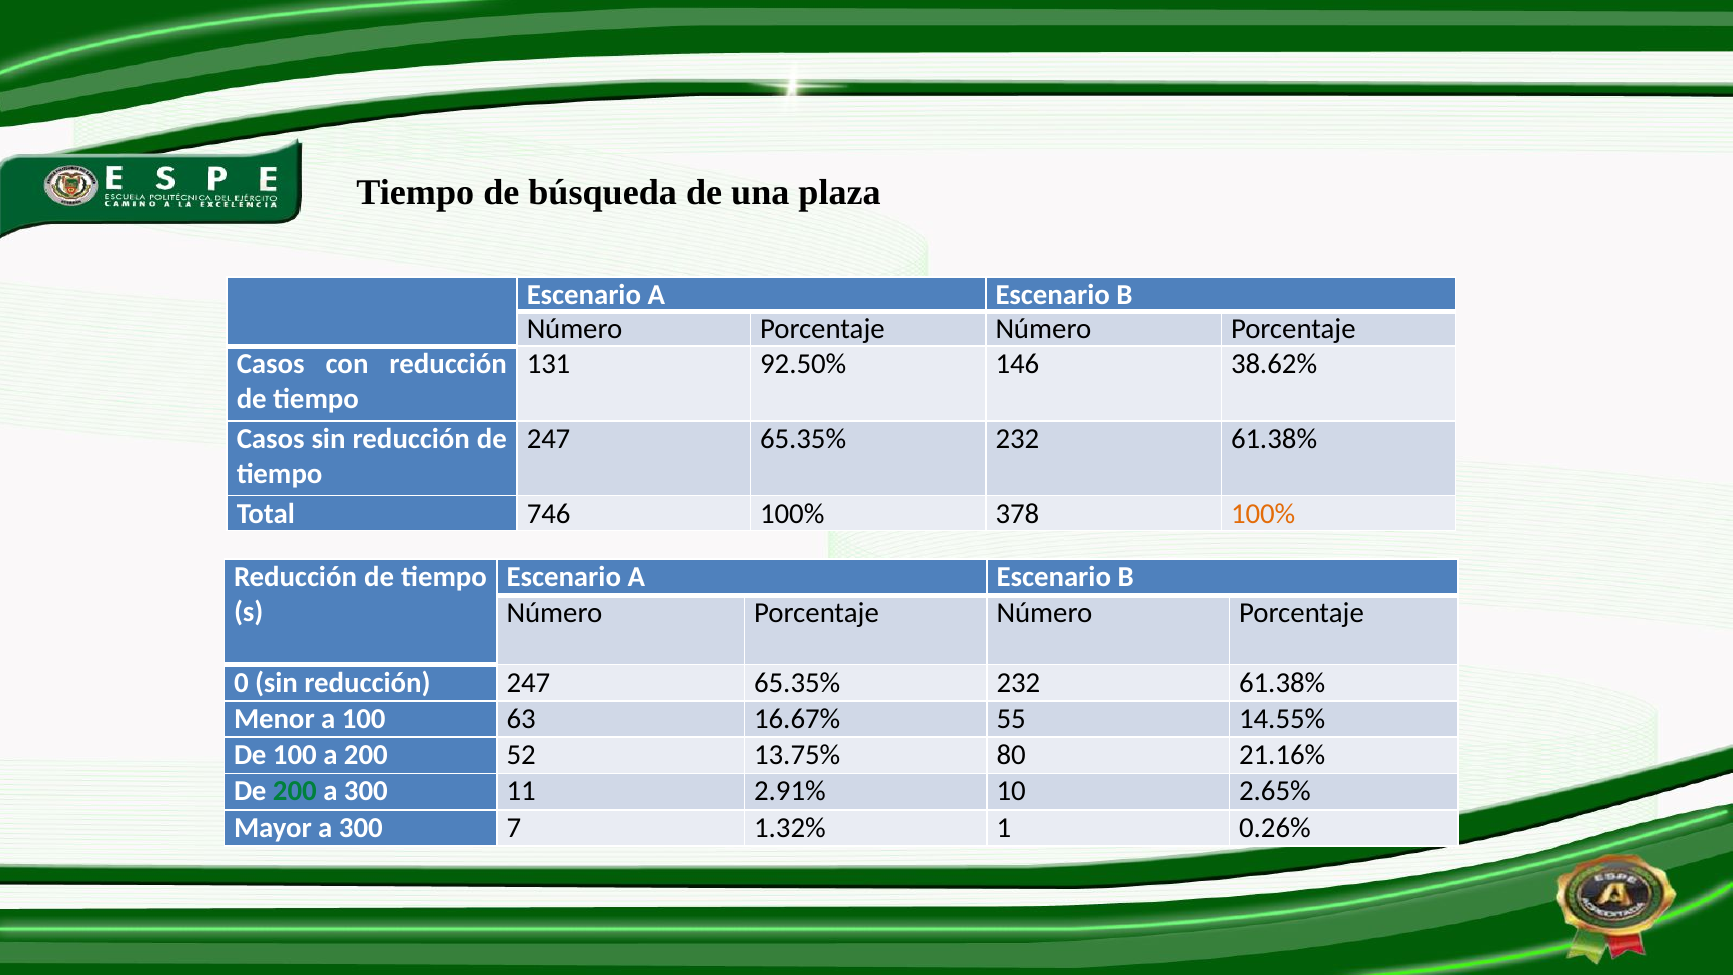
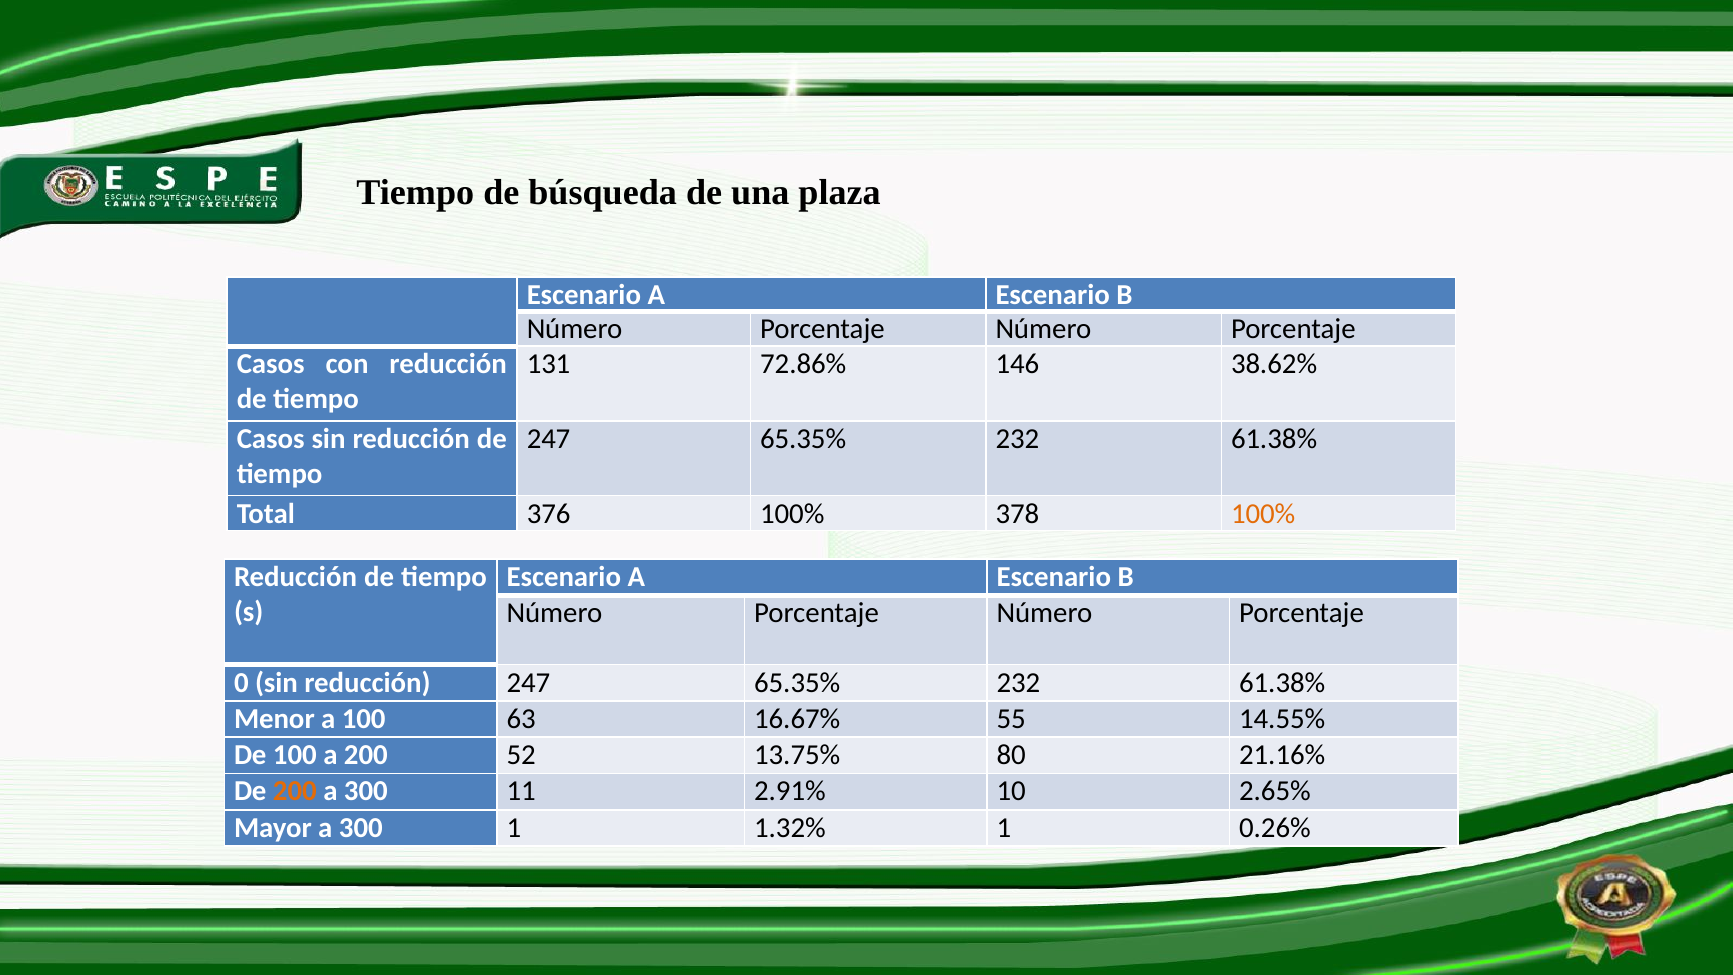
92.50%: 92.50% -> 72.86%
746: 746 -> 376
200 at (295, 791) colour: green -> orange
300 7: 7 -> 1
